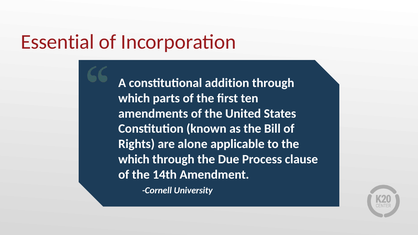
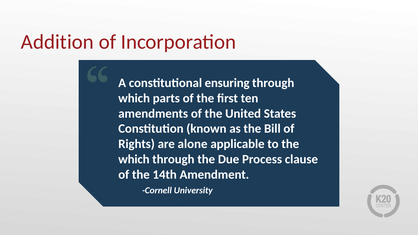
Essential: Essential -> Addition
addition: addition -> ensuring
